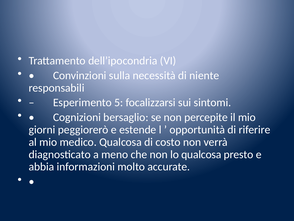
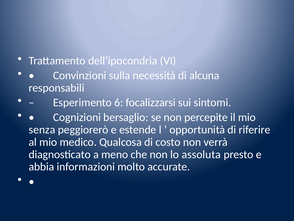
niente: niente -> alcuna
5: 5 -> 6
giorni: giorni -> senza
lo qualcosa: qualcosa -> assoluta
